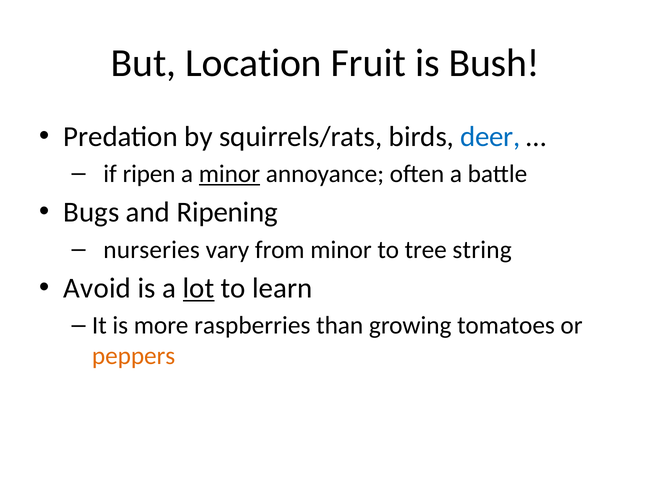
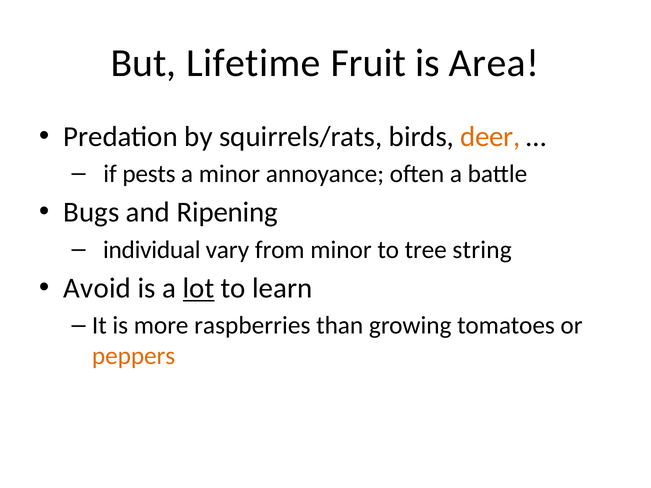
Location: Location -> Lifetime
Bush: Bush -> Area
deer colour: blue -> orange
ripen: ripen -> pests
minor at (229, 174) underline: present -> none
nurseries: nurseries -> individual
